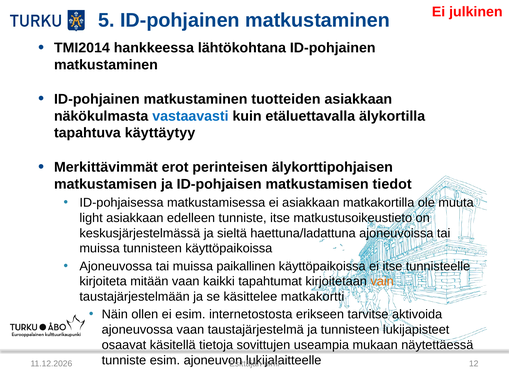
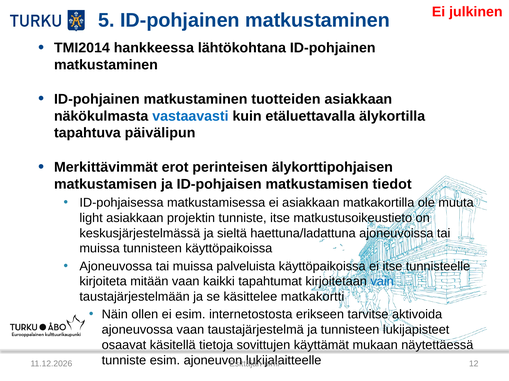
käyttäytyy: käyttäytyy -> päivälipun
edelleen: edelleen -> projektin
paikallinen: paikallinen -> palveluista
vain colour: orange -> blue
useampia: useampia -> käyttämät
